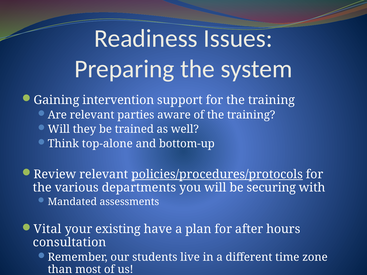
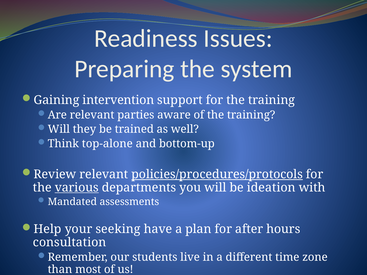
various underline: none -> present
securing: securing -> ideation
Vital: Vital -> Help
existing: existing -> seeking
